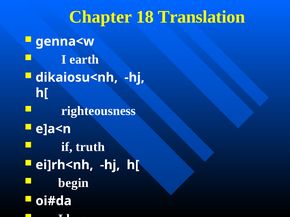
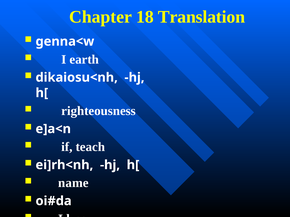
truth: truth -> teach
begin: begin -> name
